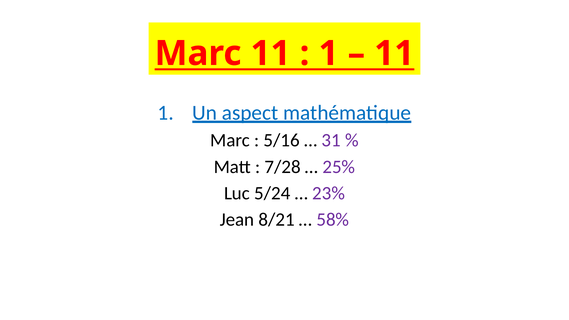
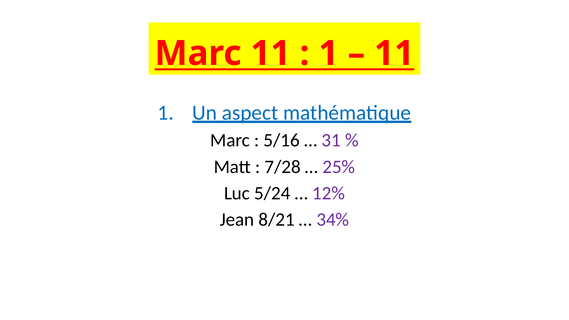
23%: 23% -> 12%
58%: 58% -> 34%
